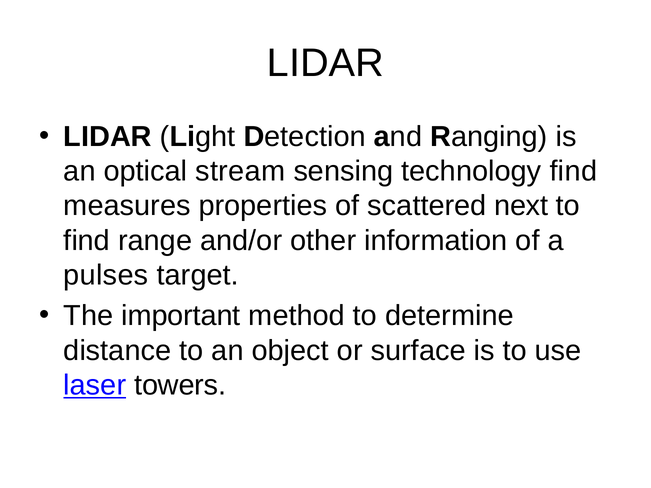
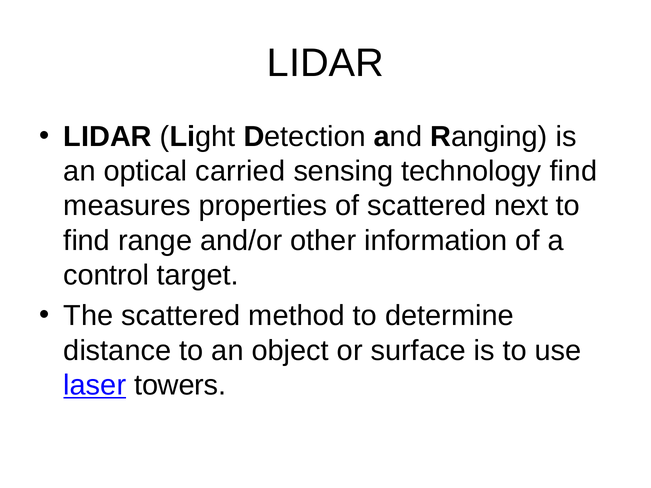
stream: stream -> carried
pulses: pulses -> control
The important: important -> scattered
